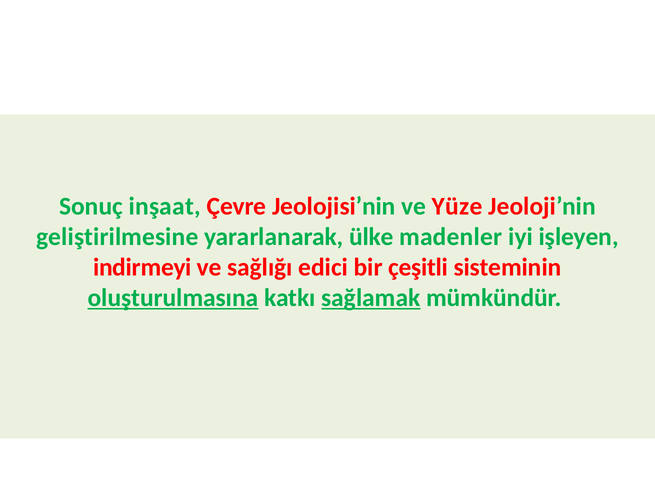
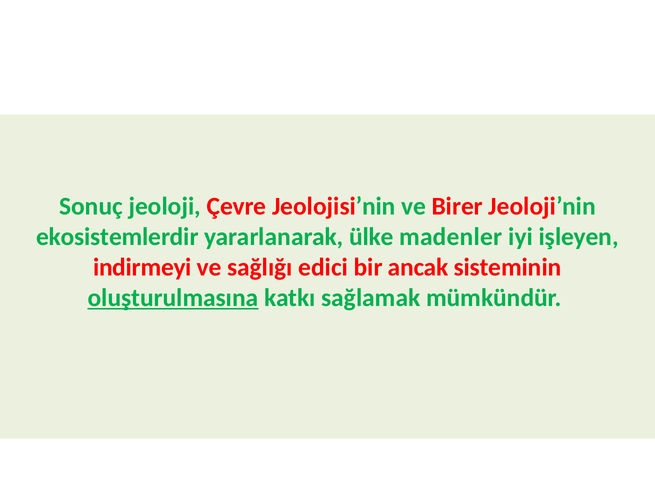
inşaat: inşaat -> jeoloji
Yüze: Yüze -> Birer
geliştirilmesine: geliştirilmesine -> ekosistemlerdir
çeşitli: çeşitli -> ancak
sağlamak underline: present -> none
